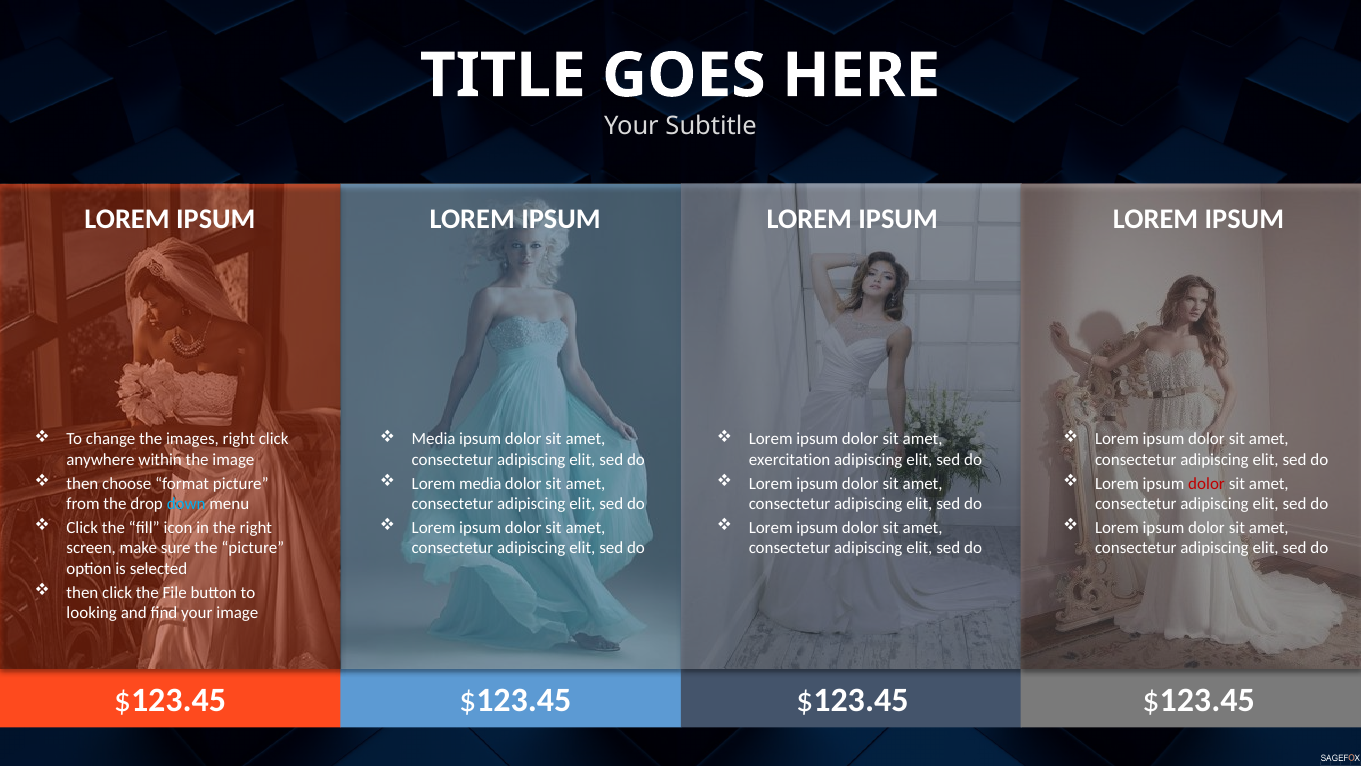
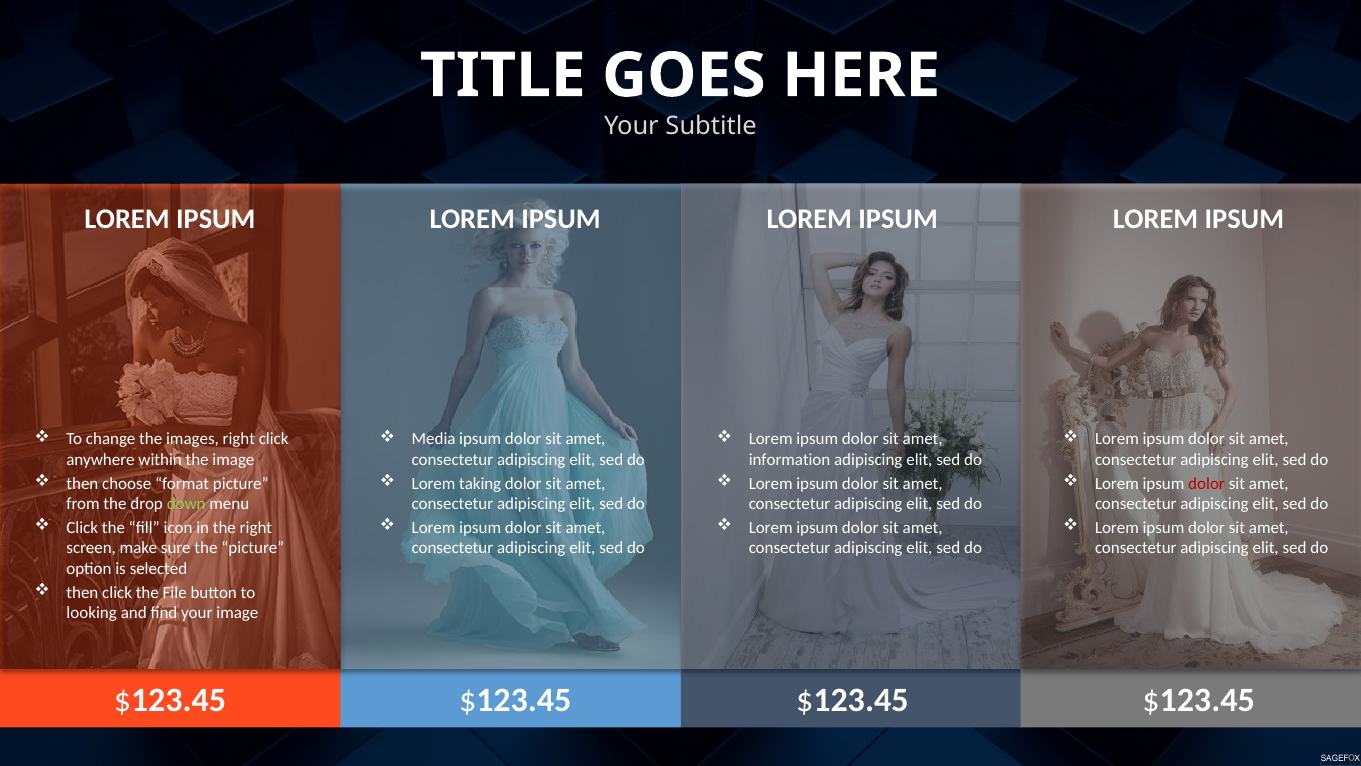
exercitation: exercitation -> information
Lorem media: media -> taking
down colour: light blue -> light green
